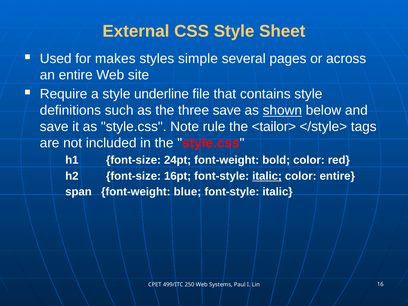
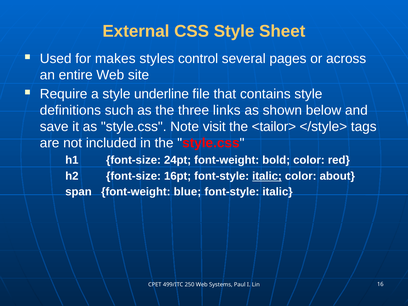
simple: simple -> control
three save: save -> links
shown underline: present -> none
rule: rule -> visit
color entire: entire -> about
